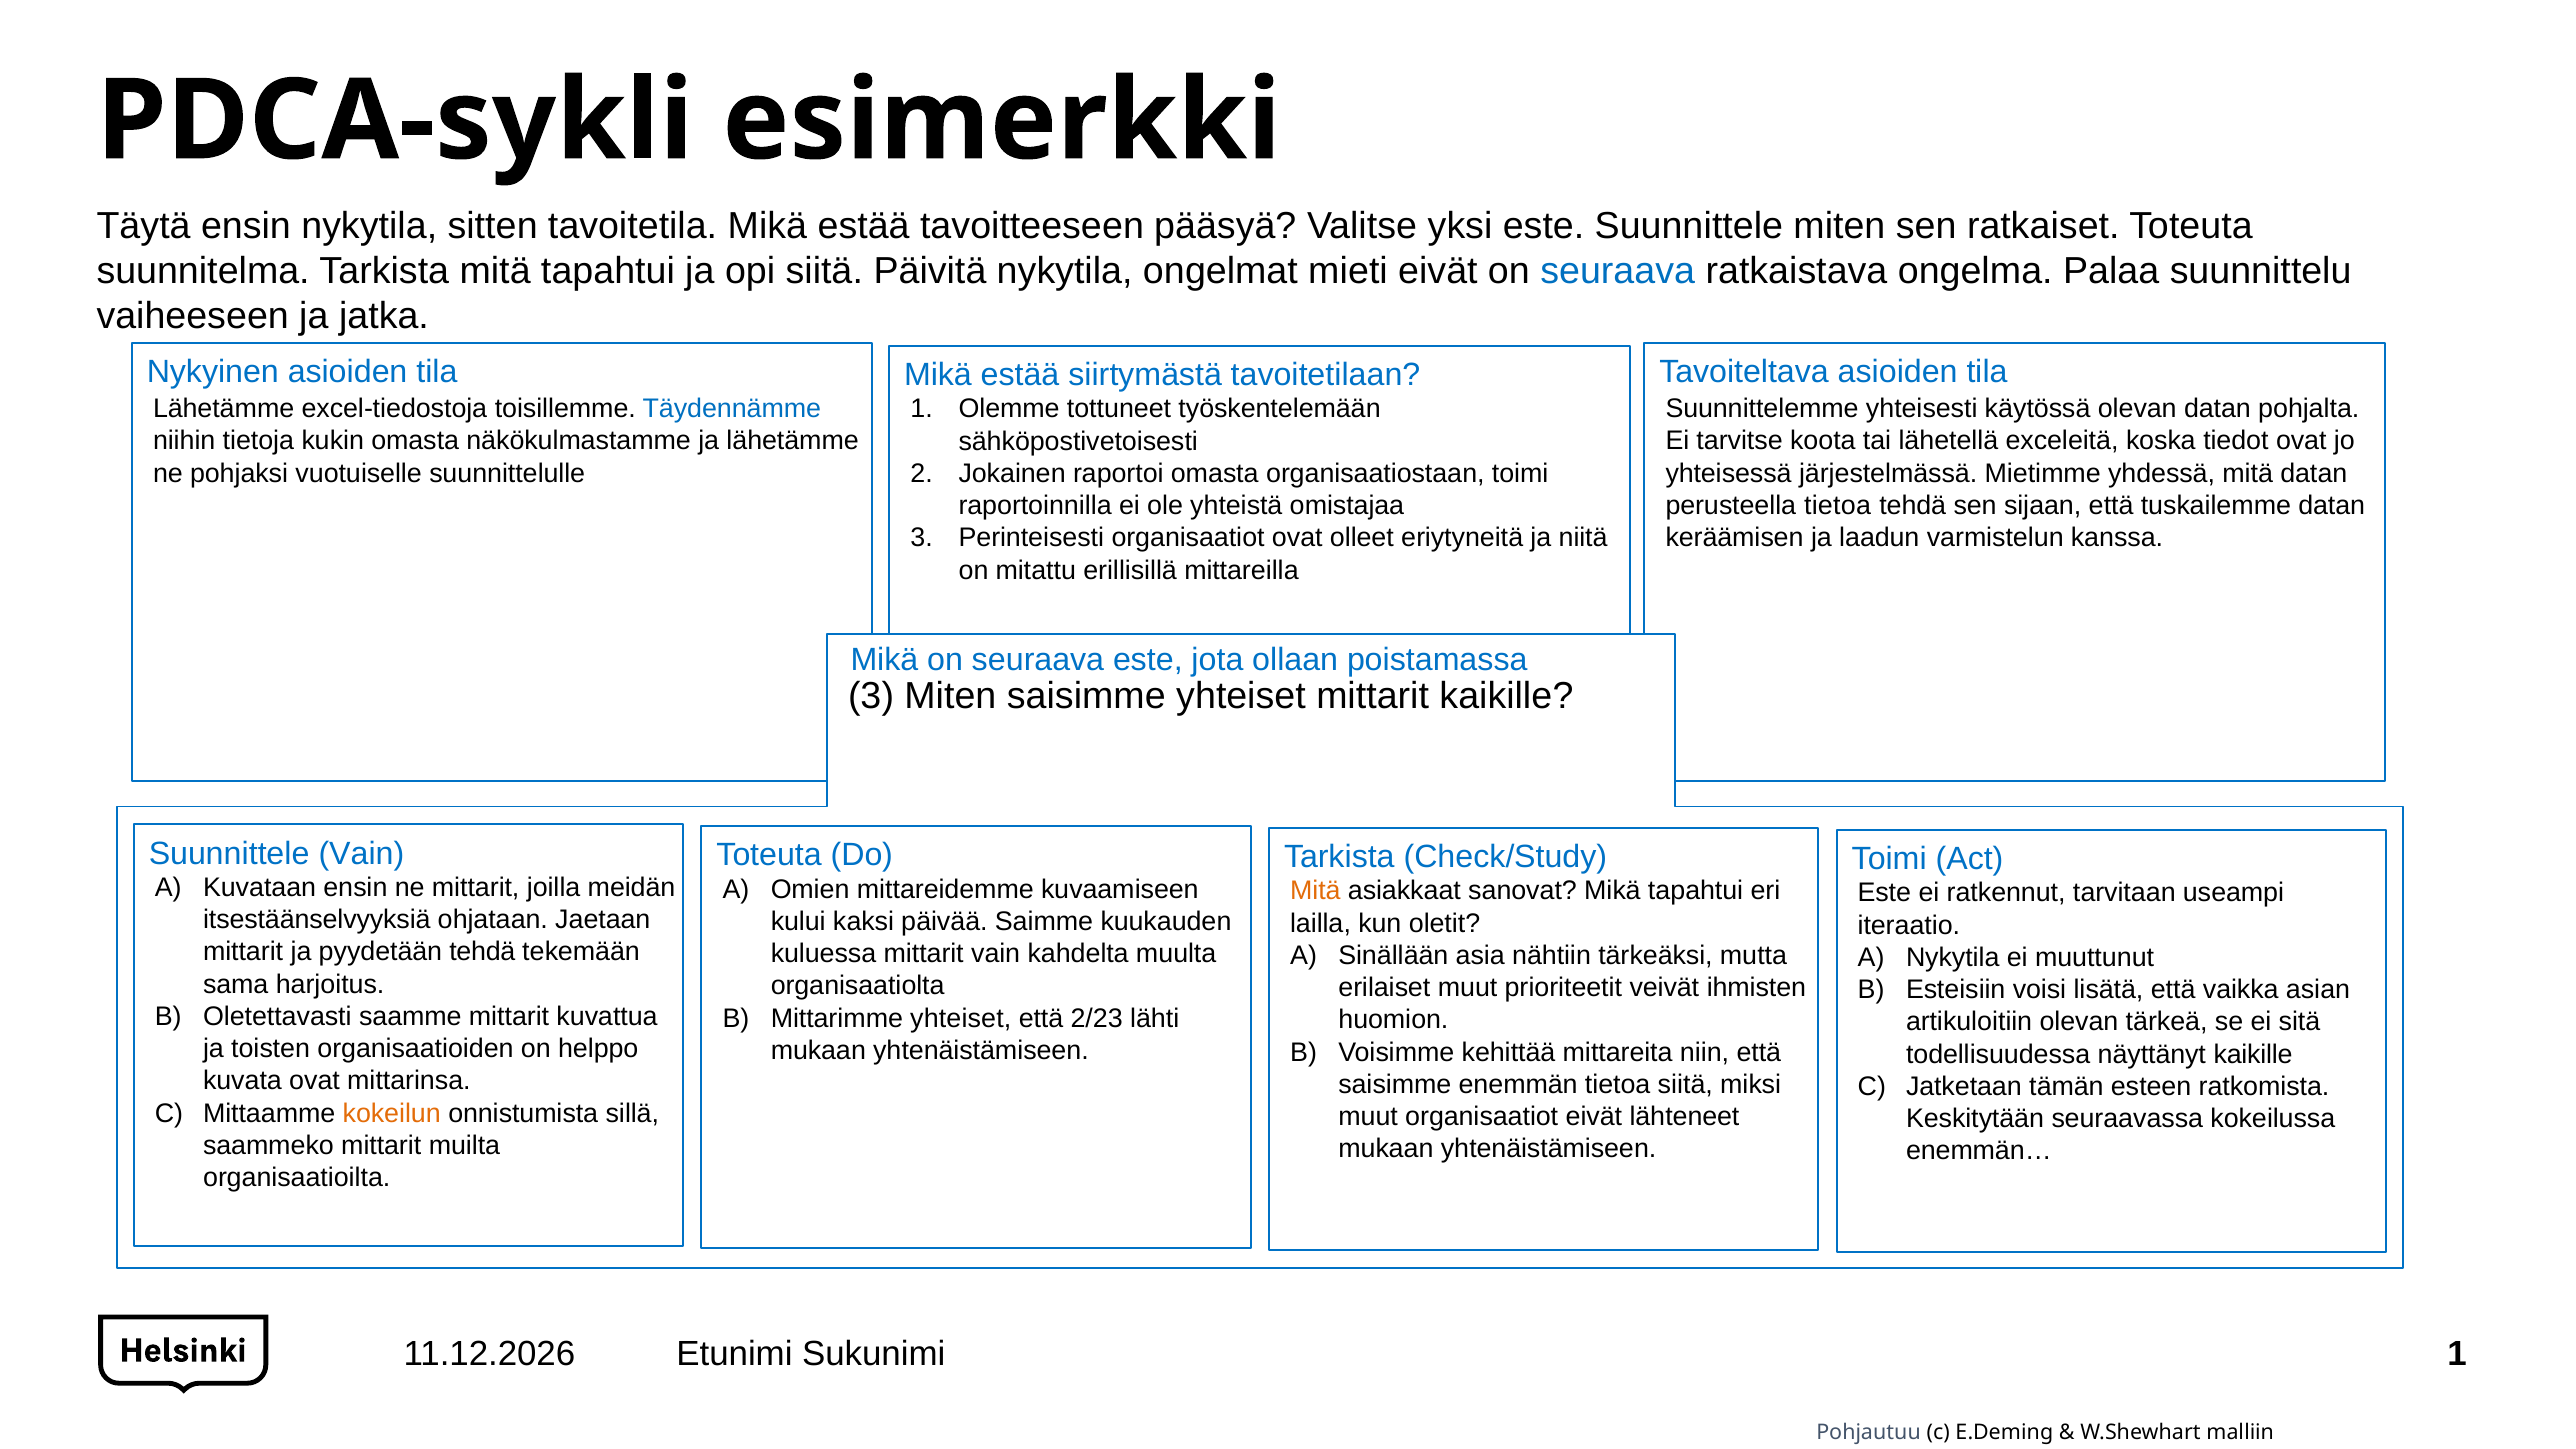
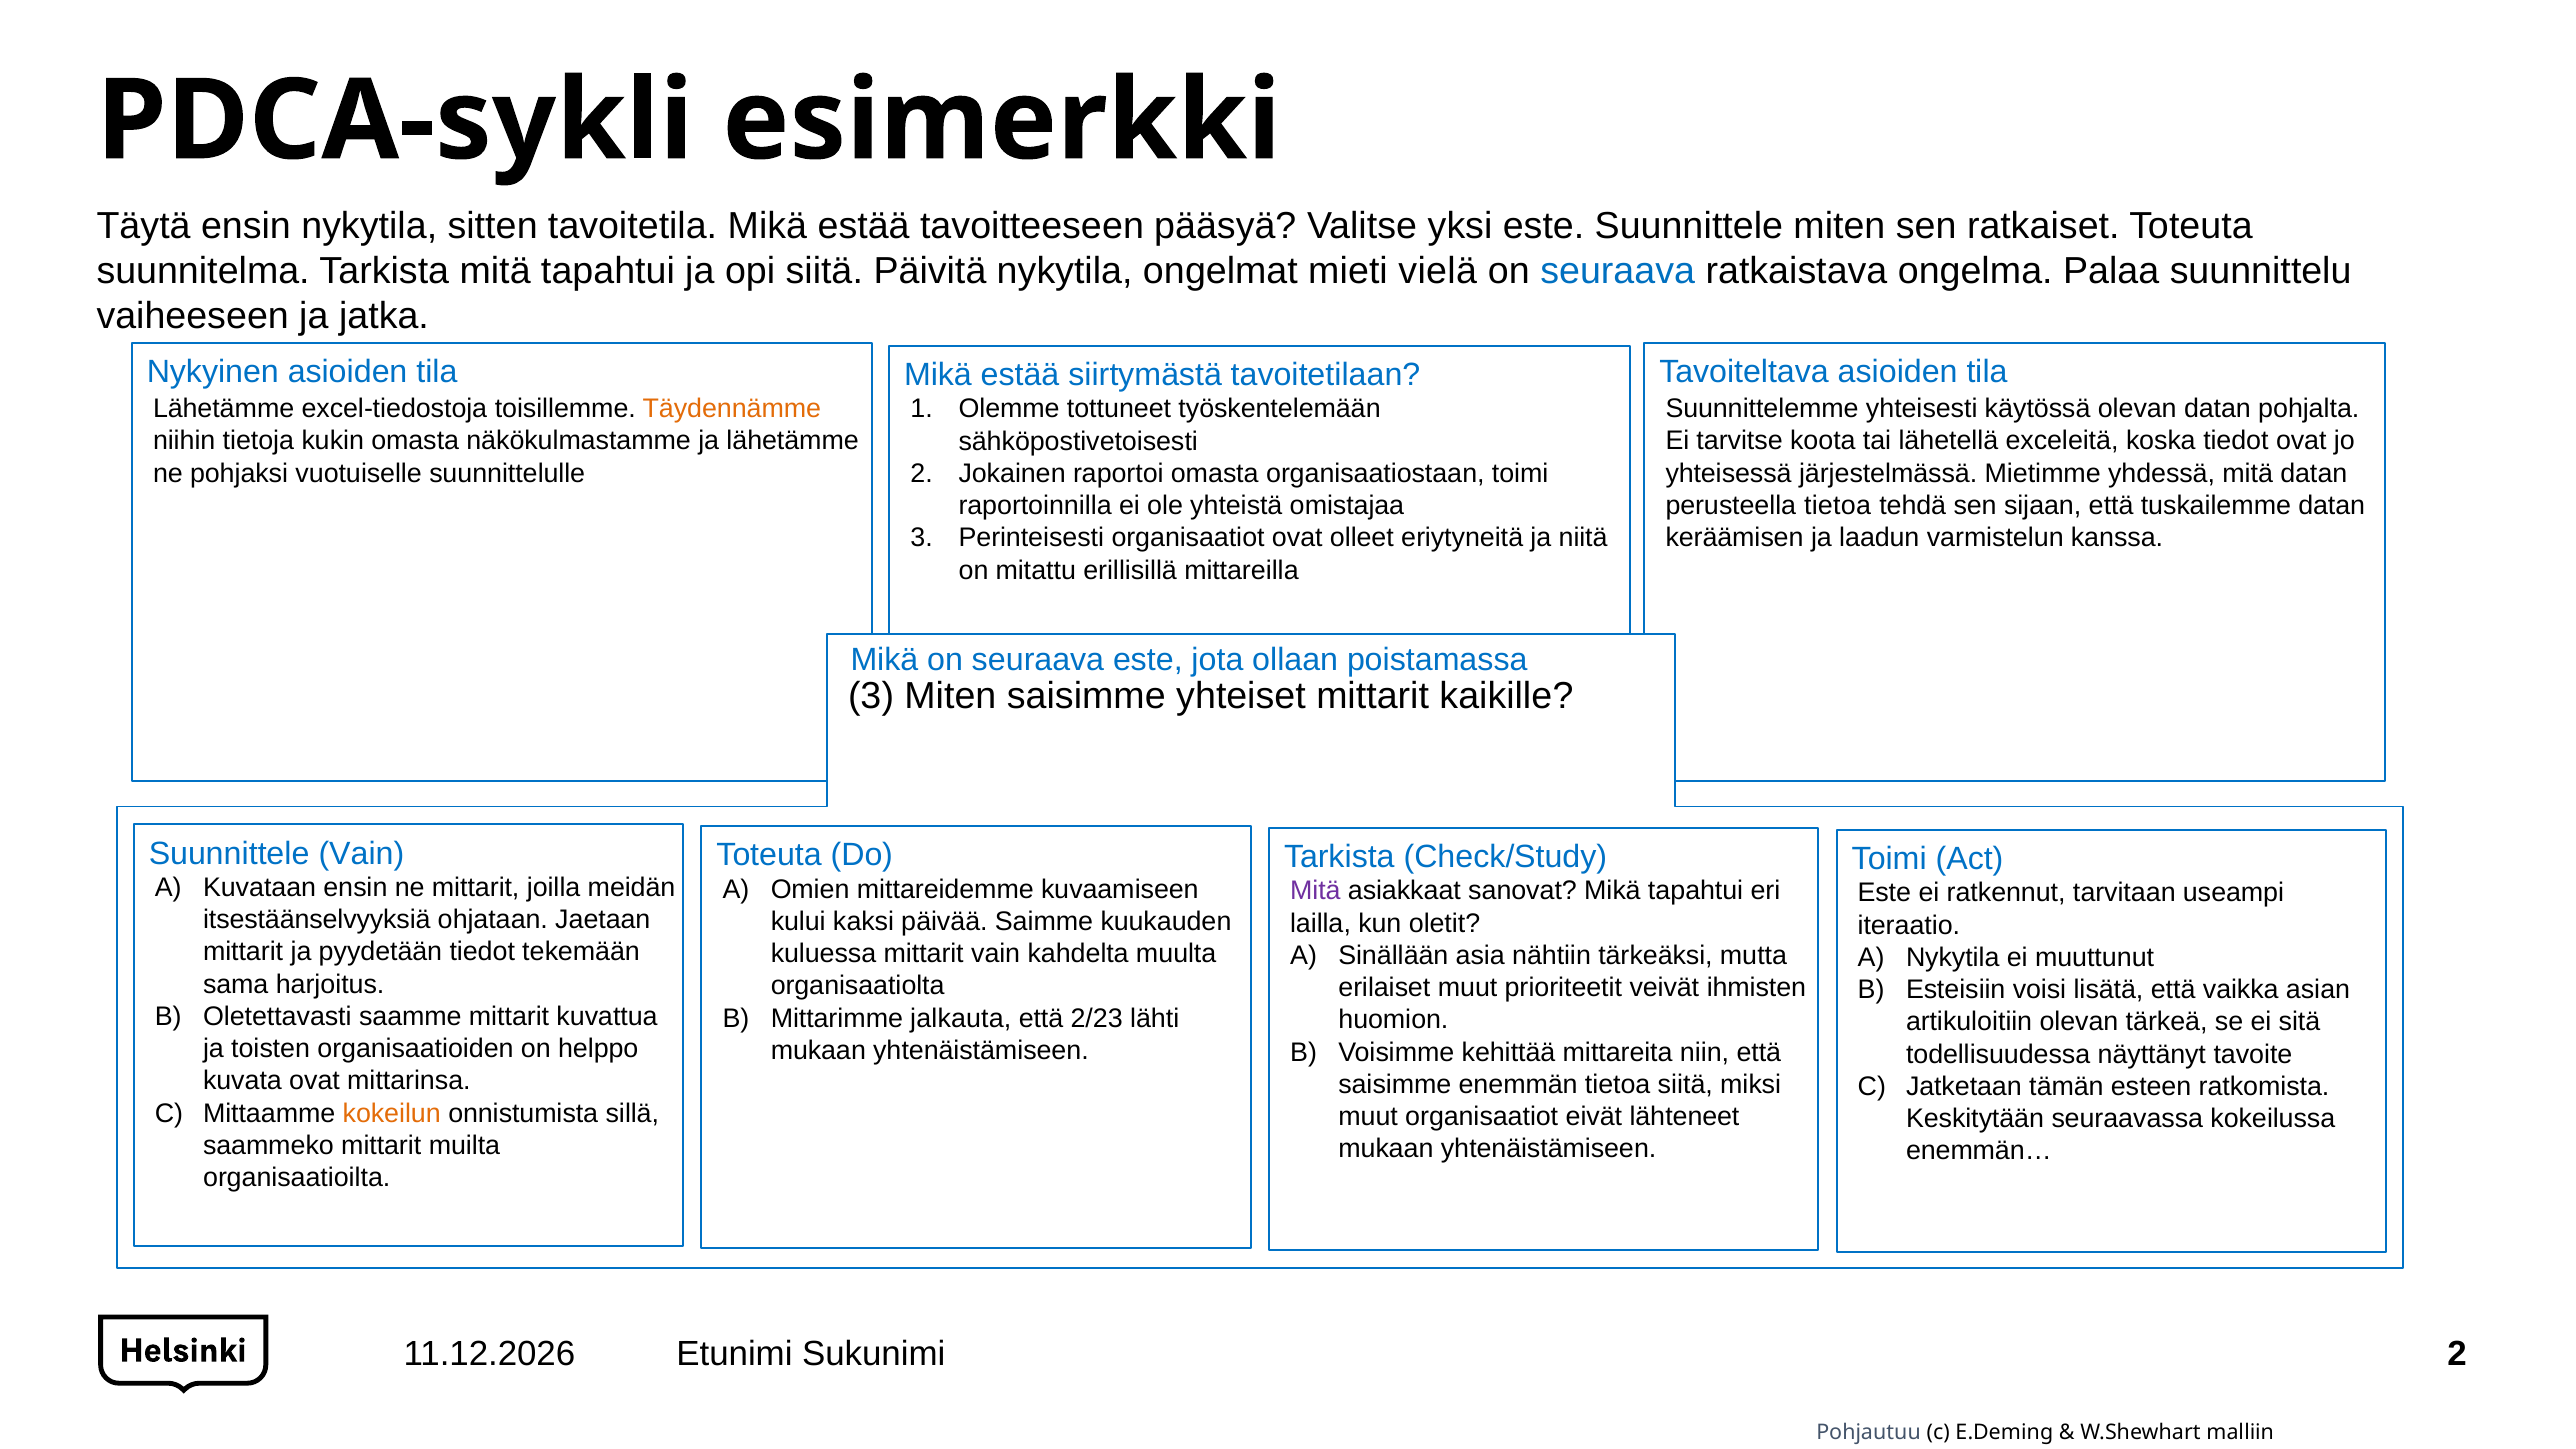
mieti eivät: eivät -> vielä
Täydennämme colour: blue -> orange
Mitä at (1315, 891) colour: orange -> purple
pyydetään tehdä: tehdä -> tiedot
Mittarimme yhteiset: yhteiset -> jalkauta
näyttänyt kaikille: kaikille -> tavoite
Sukunimi 1: 1 -> 2
